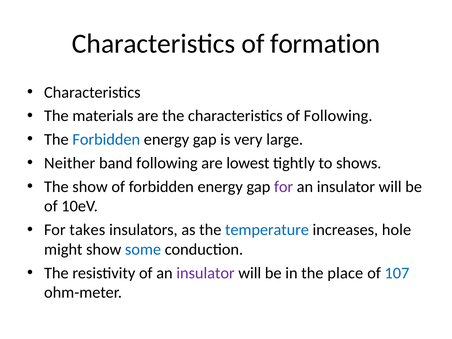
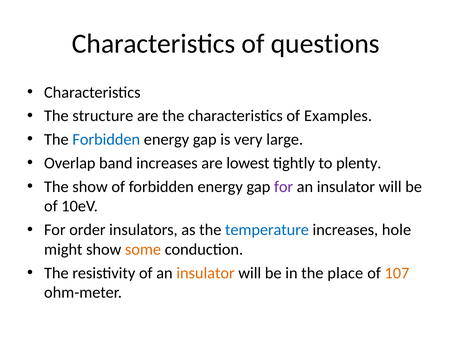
formation: formation -> questions
materials: materials -> structure
of Following: Following -> Examples
Neither: Neither -> Overlap
band following: following -> increases
shows: shows -> plenty
takes: takes -> order
some colour: blue -> orange
insulator at (206, 273) colour: purple -> orange
107 colour: blue -> orange
